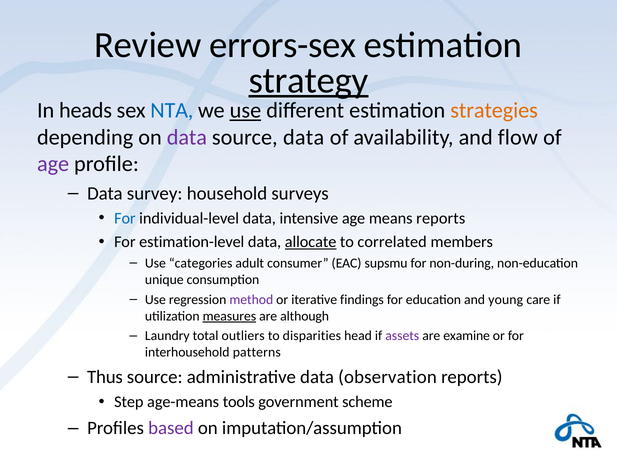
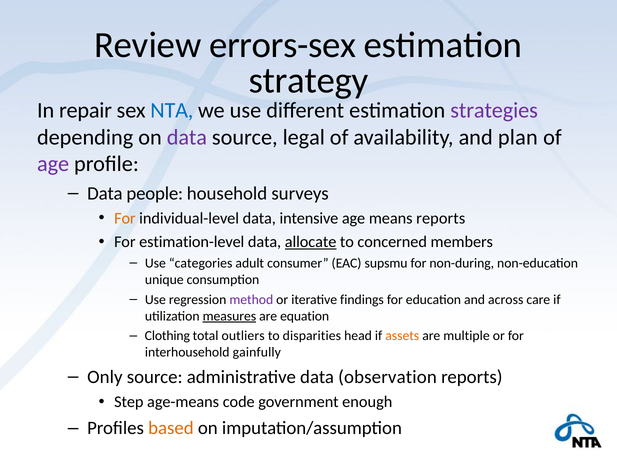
strategy underline: present -> none
heads: heads -> repair
use at (245, 111) underline: present -> none
strategies colour: orange -> purple
source data: data -> legal
flow: flow -> plan
survey: survey -> people
For at (125, 218) colour: blue -> orange
correlated: correlated -> concerned
young: young -> across
although: although -> equation
Laundry: Laundry -> Clothing
assets colour: purple -> orange
examine: examine -> multiple
patterns: patterns -> gainfully
Thus: Thus -> Only
tools: tools -> code
scheme: scheme -> enough
based colour: purple -> orange
